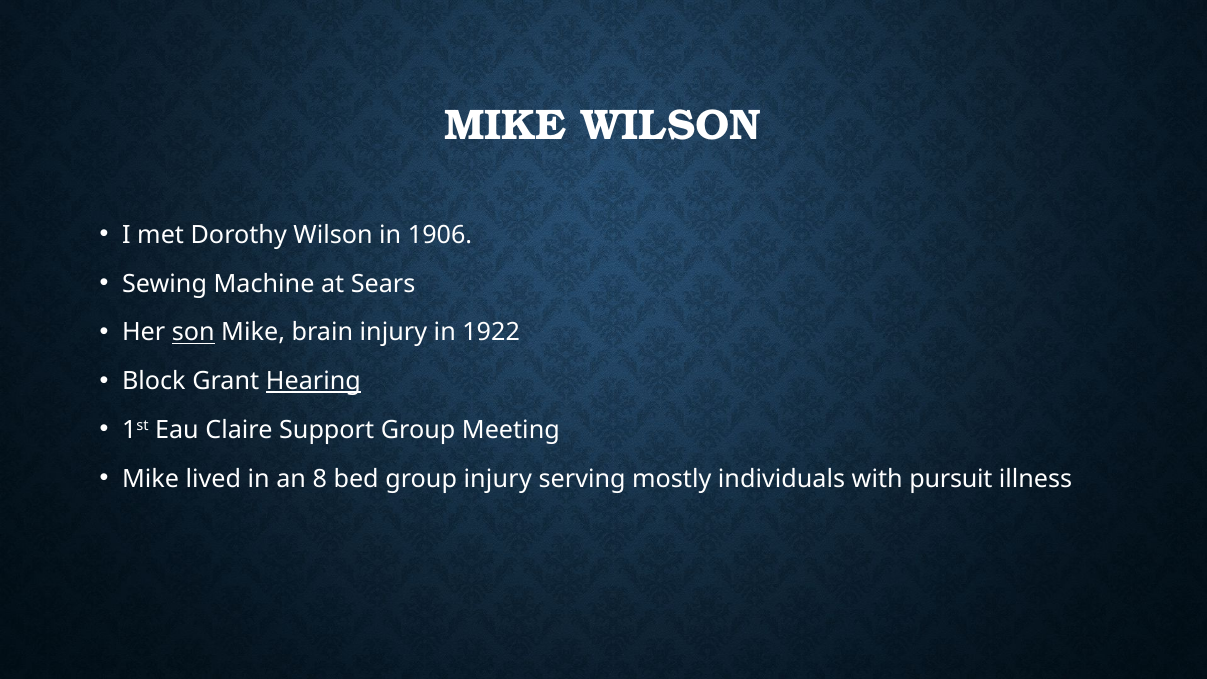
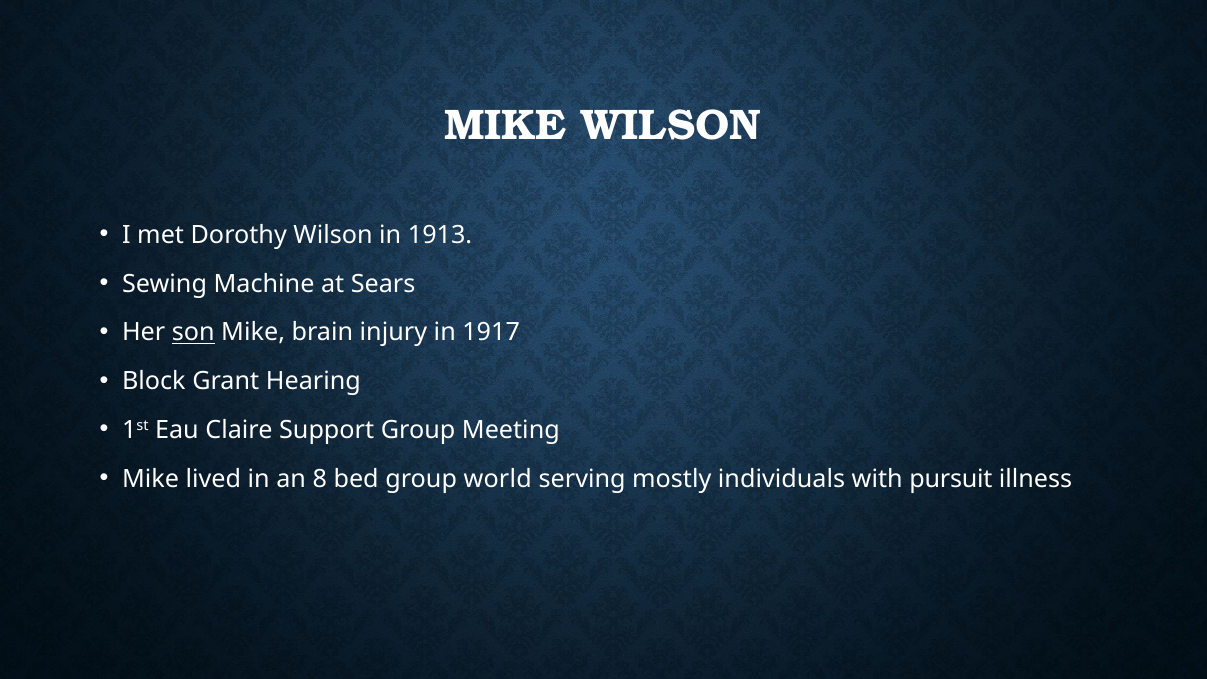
1906: 1906 -> 1913
1922: 1922 -> 1917
Hearing underline: present -> none
group injury: injury -> world
